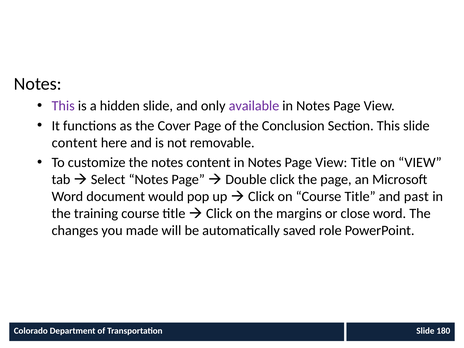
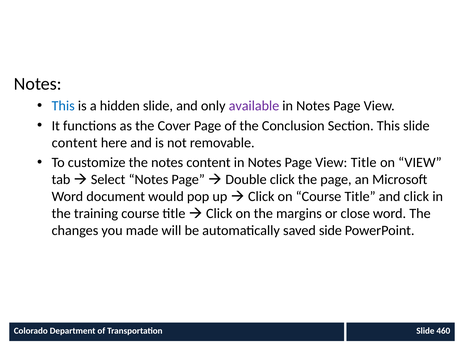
This at (63, 106) colour: purple -> blue
and past: past -> click
role: role -> side
180: 180 -> 460
